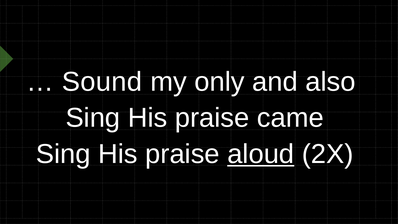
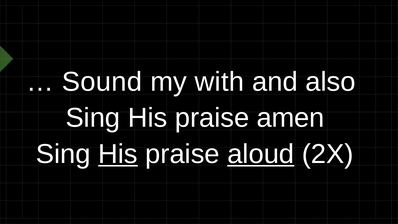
only: only -> with
came: came -> amen
His at (118, 154) underline: none -> present
